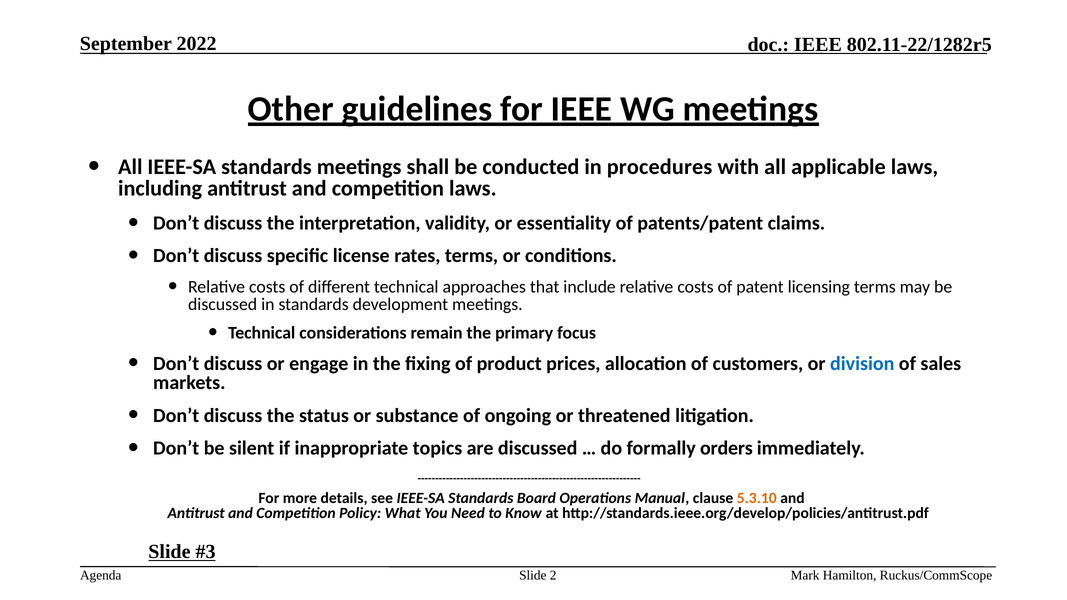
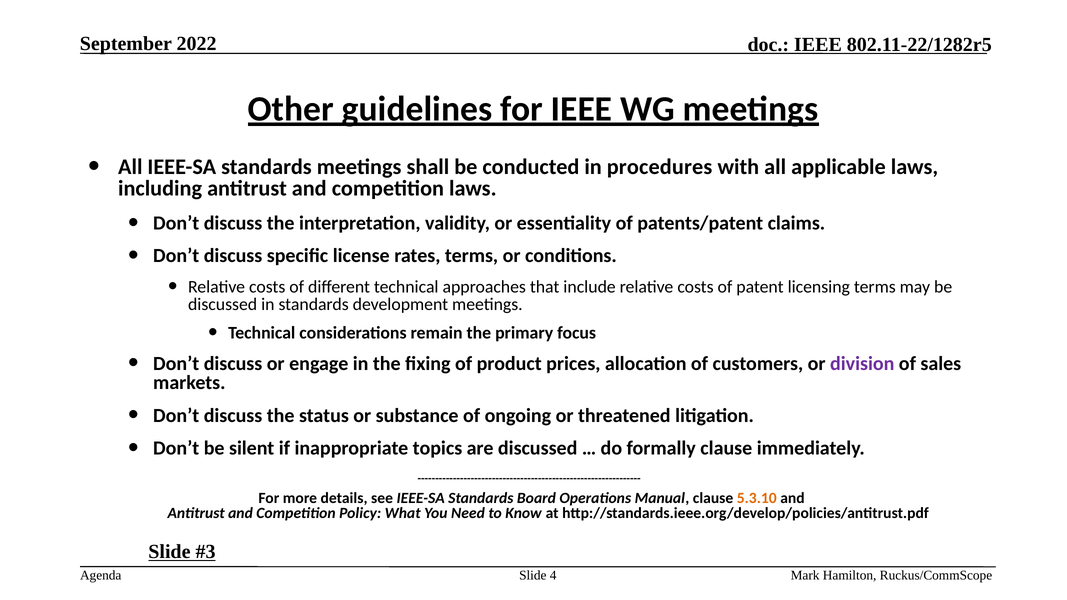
division colour: blue -> purple
formally orders: orders -> clause
2: 2 -> 4
